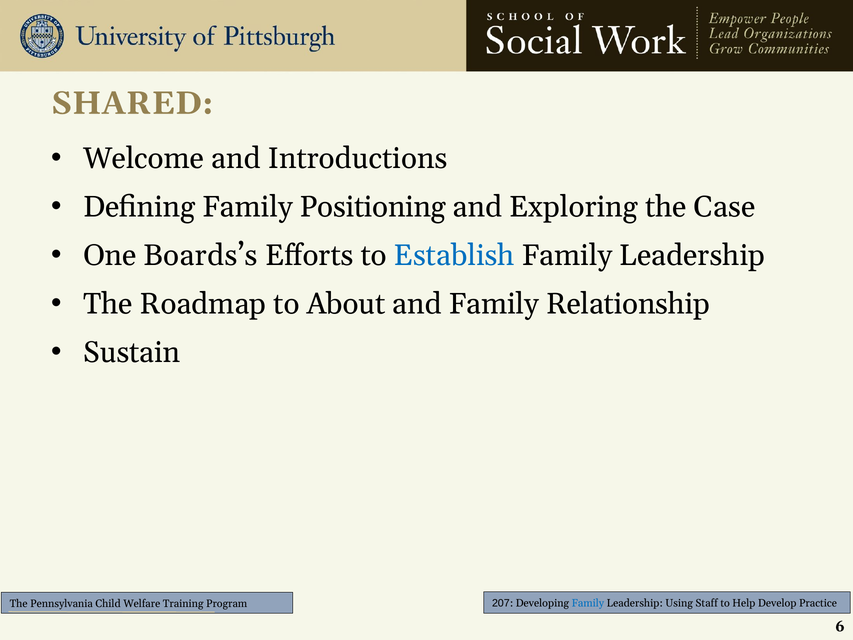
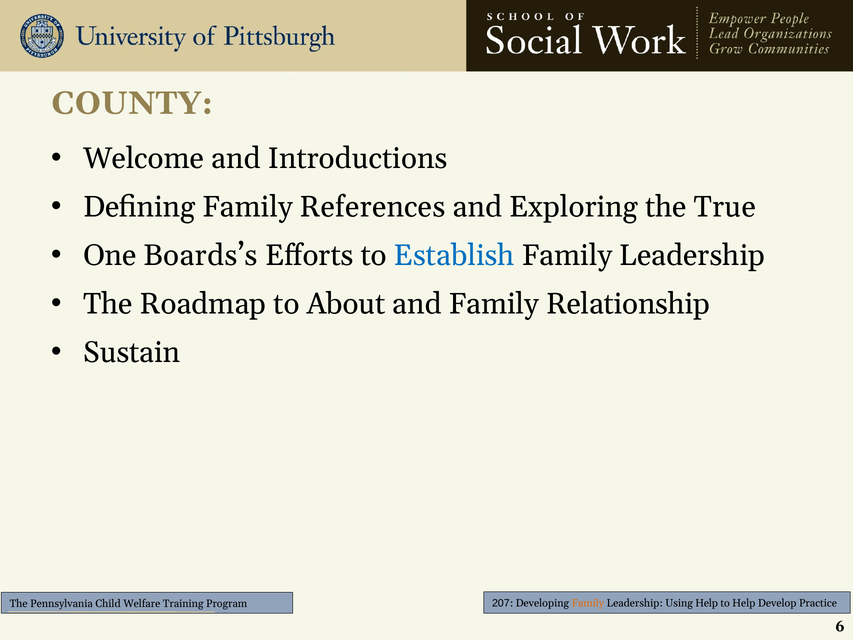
SHARED: SHARED -> COUNTY
Positioning: Positioning -> References
Case: Case -> True
Family at (588, 603) colour: blue -> orange
Staff at (707, 603): Staff -> Help
